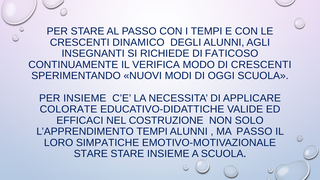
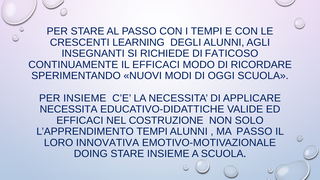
DINAMICO: DINAMICO -> LEARNING
IL VERIFICA: VERIFICA -> EFFICACI
DI CRESCENTI: CRESCENTI -> RICORDARE
COLORATE at (68, 109): COLORATE -> NECESSITA
SIMPATICHE: SIMPATICHE -> INNOVATIVA
STARE at (91, 154): STARE -> DOING
